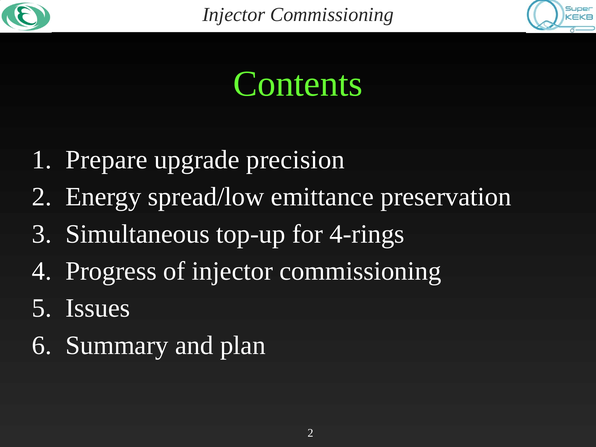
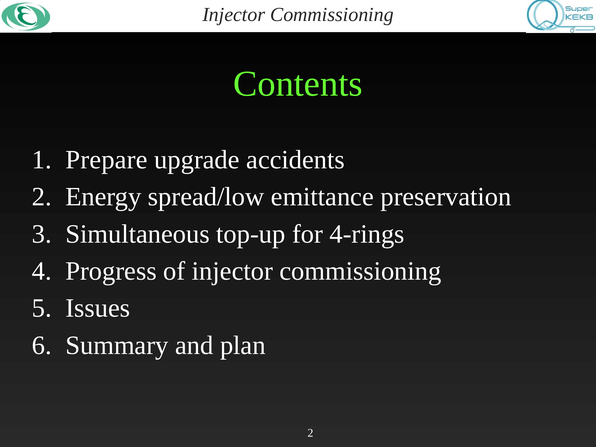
precision: precision -> accidents
